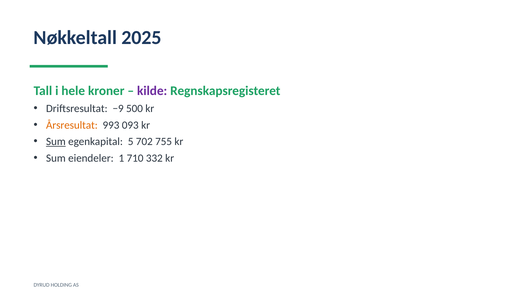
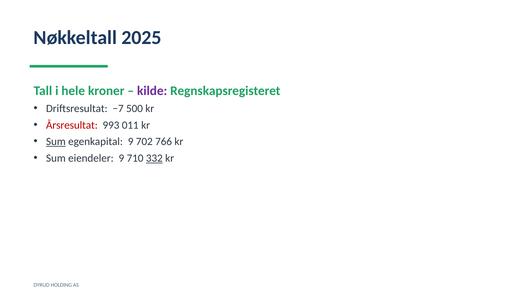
−9: −9 -> −7
Årsresultat colour: orange -> red
093: 093 -> 011
egenkapital 5: 5 -> 9
755: 755 -> 766
eiendeler 1: 1 -> 9
332 underline: none -> present
